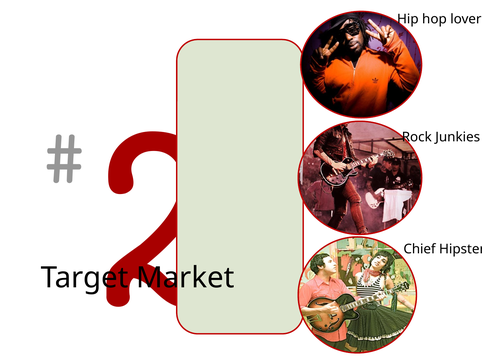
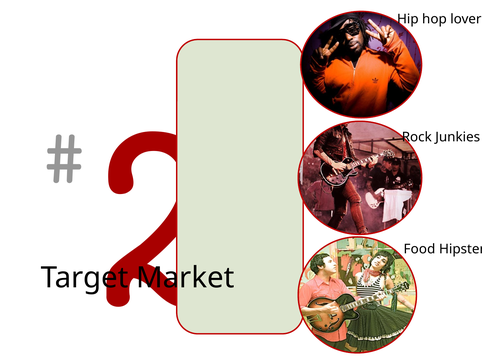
Chief: Chief -> Food
